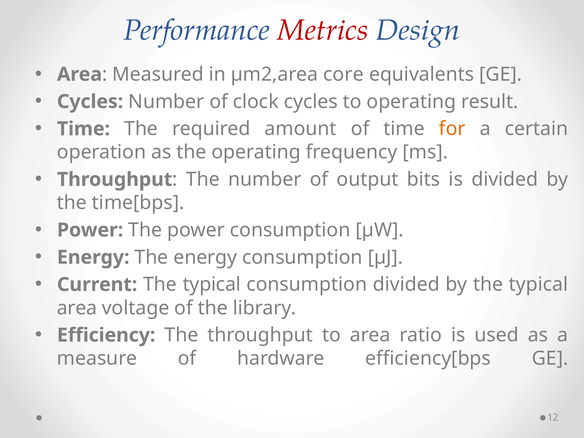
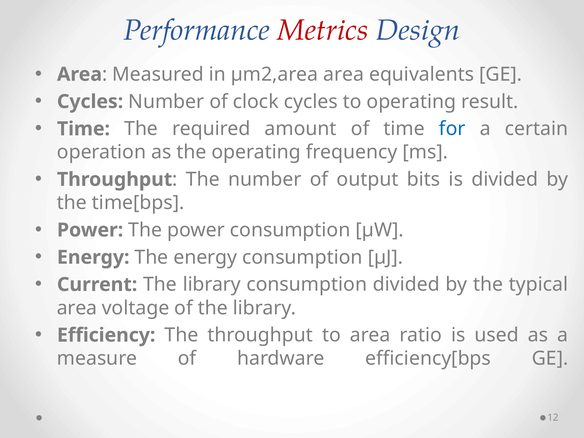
µm2,area core: core -> area
for colour: orange -> blue
Current The typical: typical -> library
